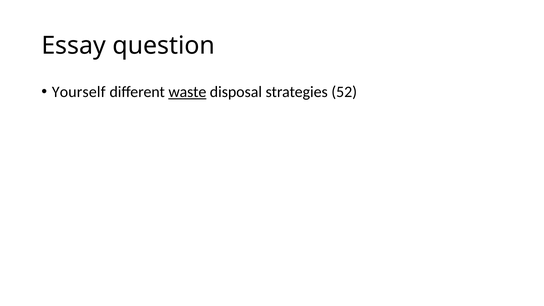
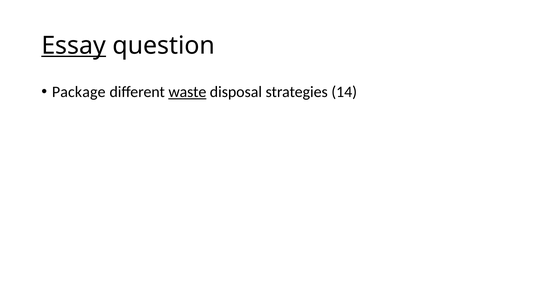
Essay underline: none -> present
Yourself: Yourself -> Package
52: 52 -> 14
